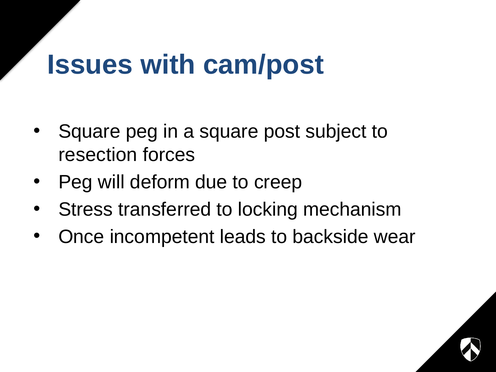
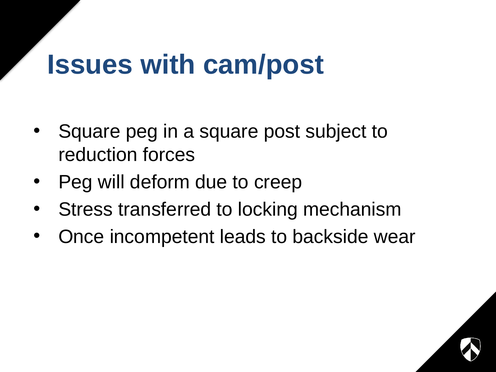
resection: resection -> reduction
